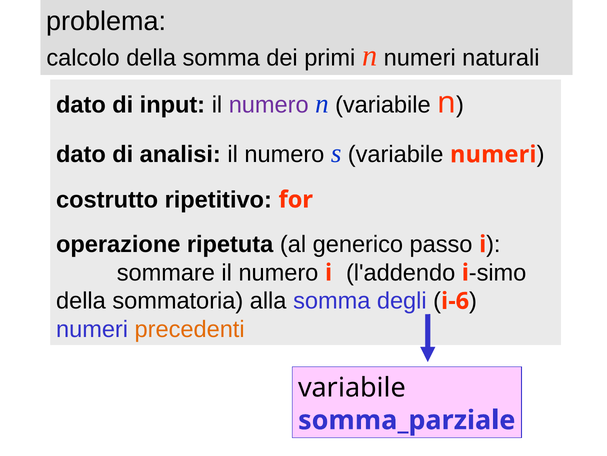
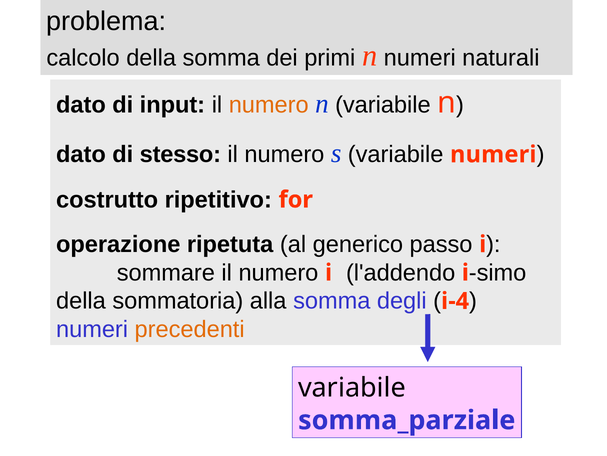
numero at (269, 105) colour: purple -> orange
analisi: analisi -> stesso
i-6: i-6 -> i-4
